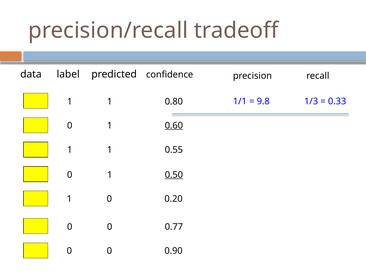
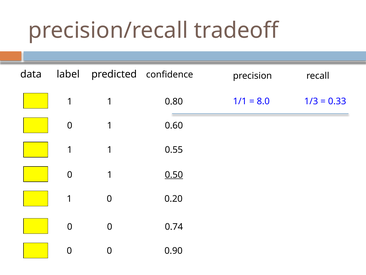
9.8: 9.8 -> 8.0
0.60 underline: present -> none
0.77: 0.77 -> 0.74
